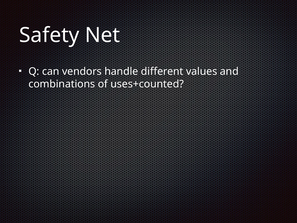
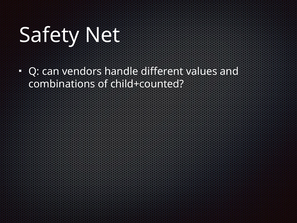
uses+counted: uses+counted -> child+counted
